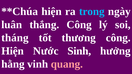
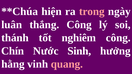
trong colour: light blue -> pink
tháng: tháng -> thánh
thương: thương -> nghiêm
Hiện at (13, 51): Hiện -> Chín
